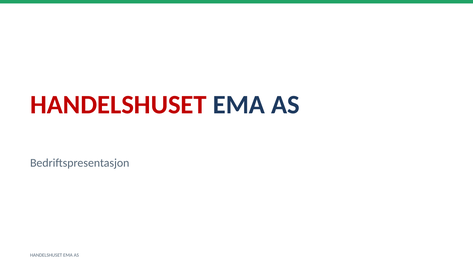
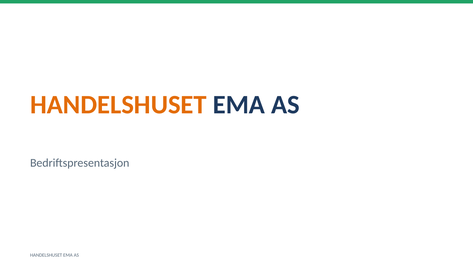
HANDELSHUSET at (118, 105) colour: red -> orange
